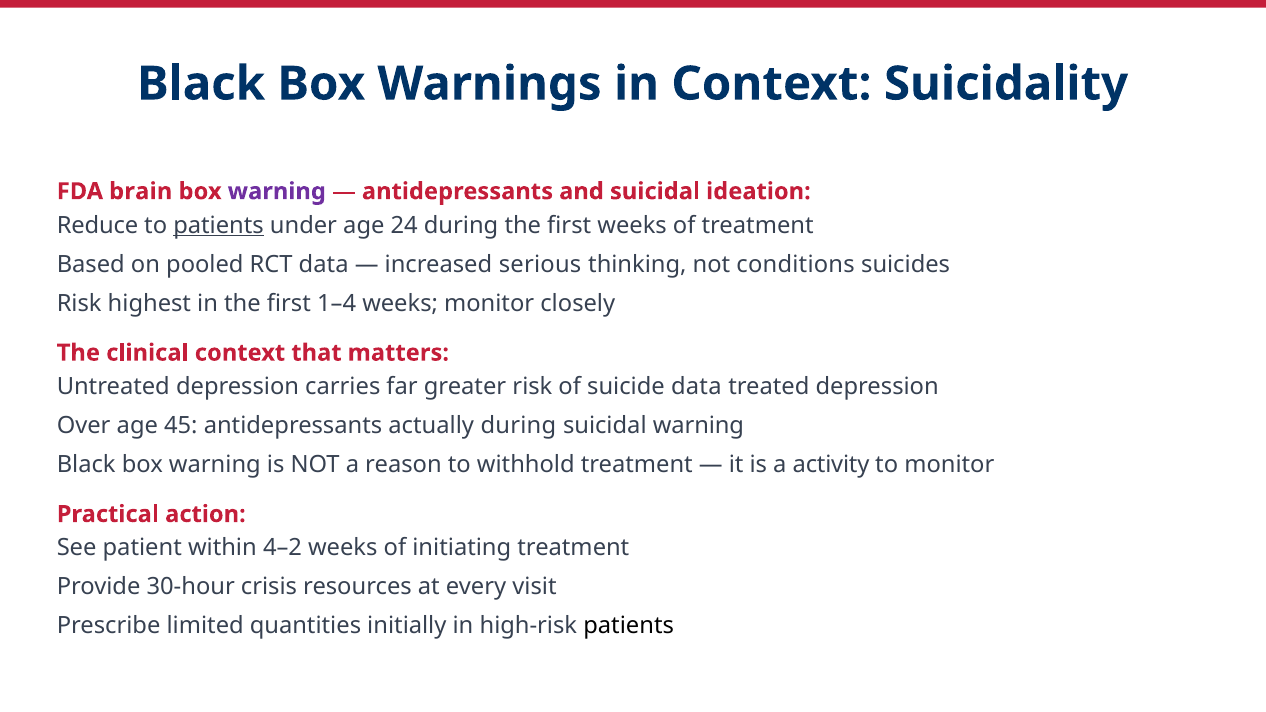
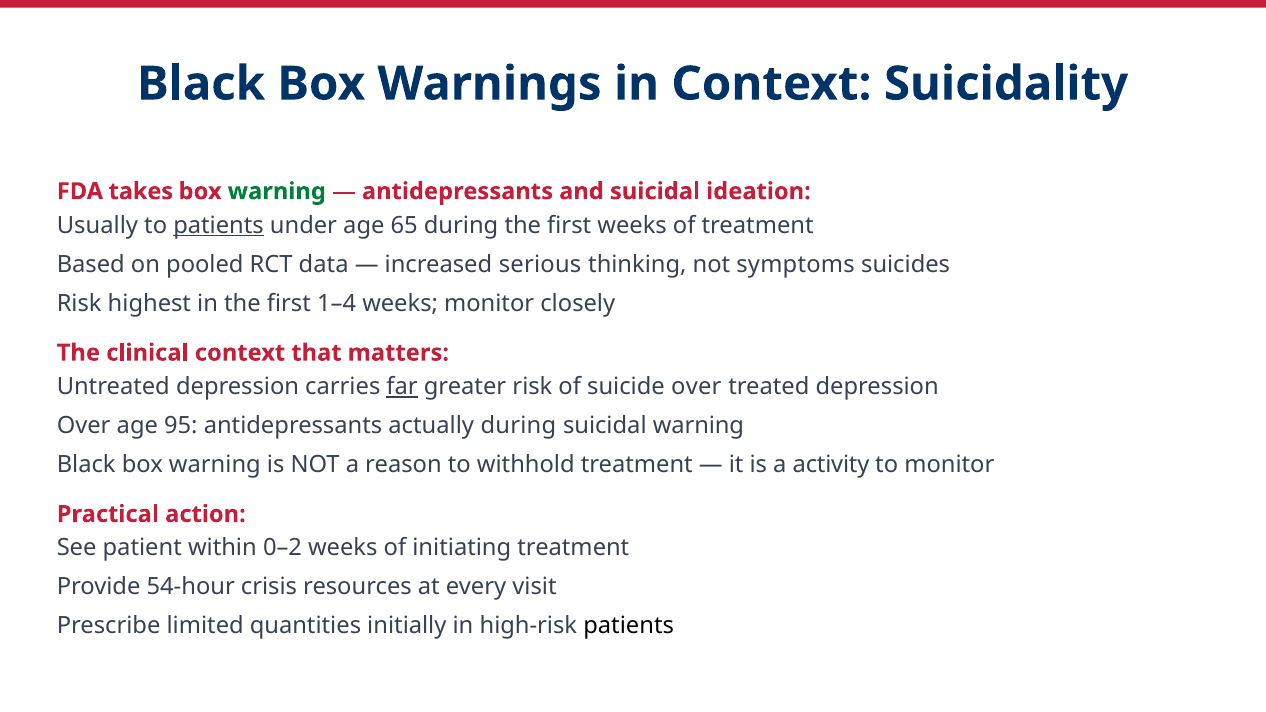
brain: brain -> takes
warning at (277, 191) colour: purple -> green
Reduce: Reduce -> Usually
24: 24 -> 65
conditions: conditions -> symptoms
far underline: none -> present
suicide data: data -> over
45: 45 -> 95
4–2: 4–2 -> 0–2
30-hour: 30-hour -> 54-hour
